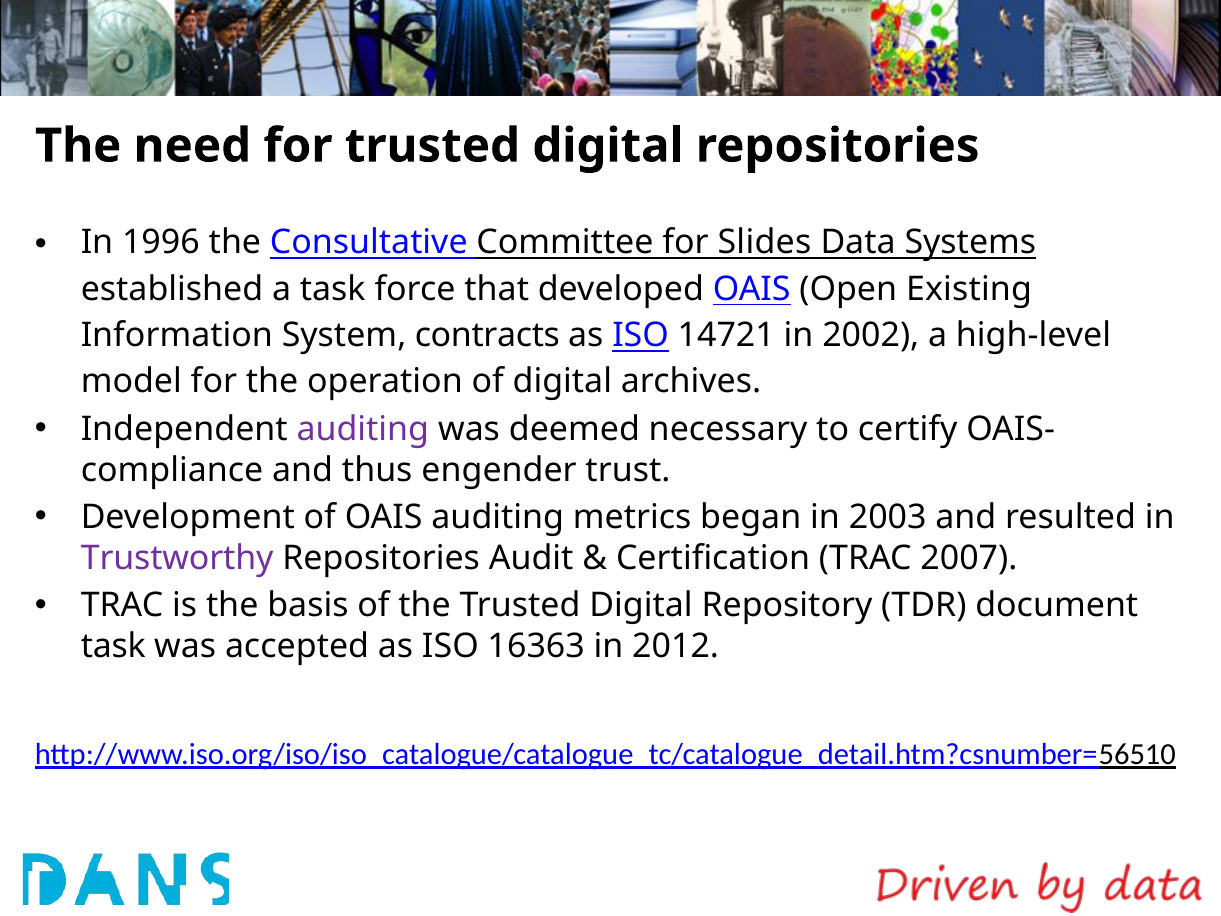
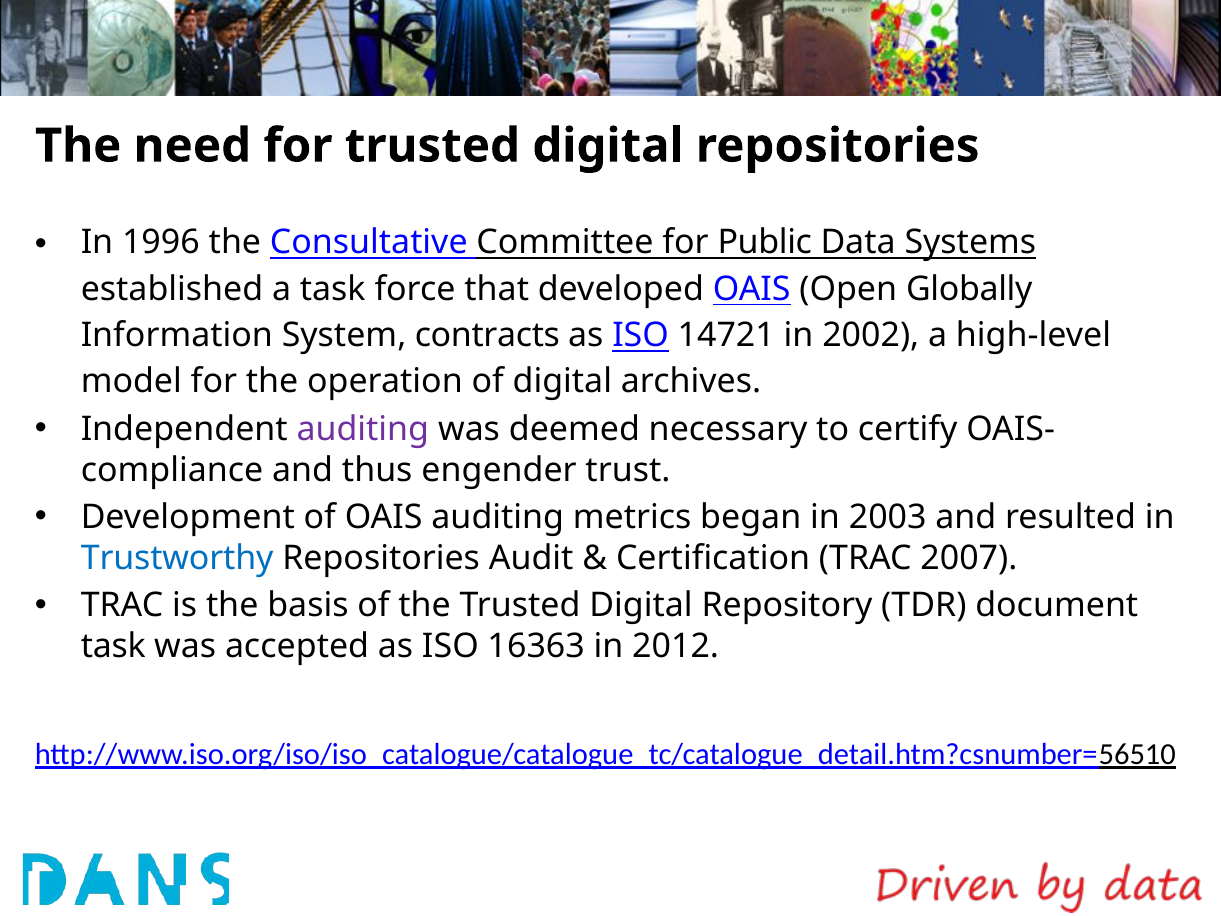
Slides: Slides -> Public
Existing: Existing -> Globally
Trustworthy colour: purple -> blue
